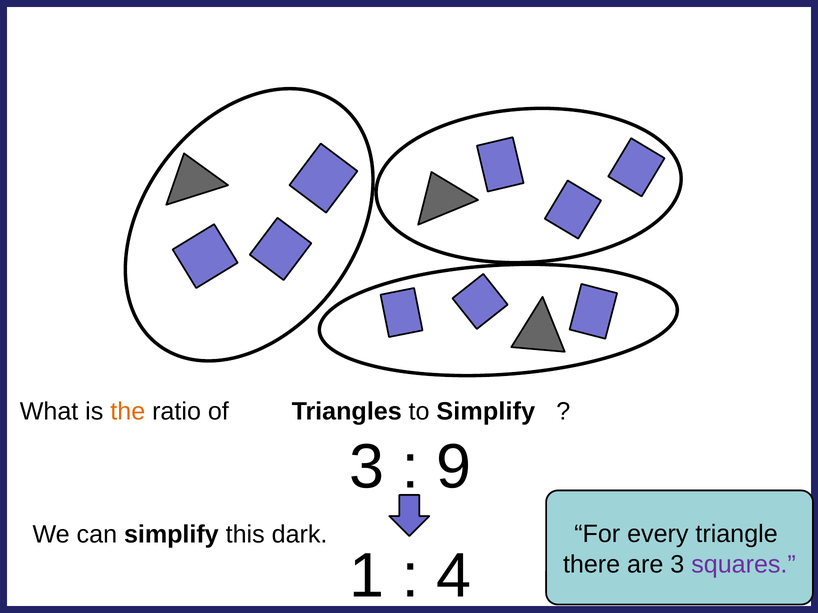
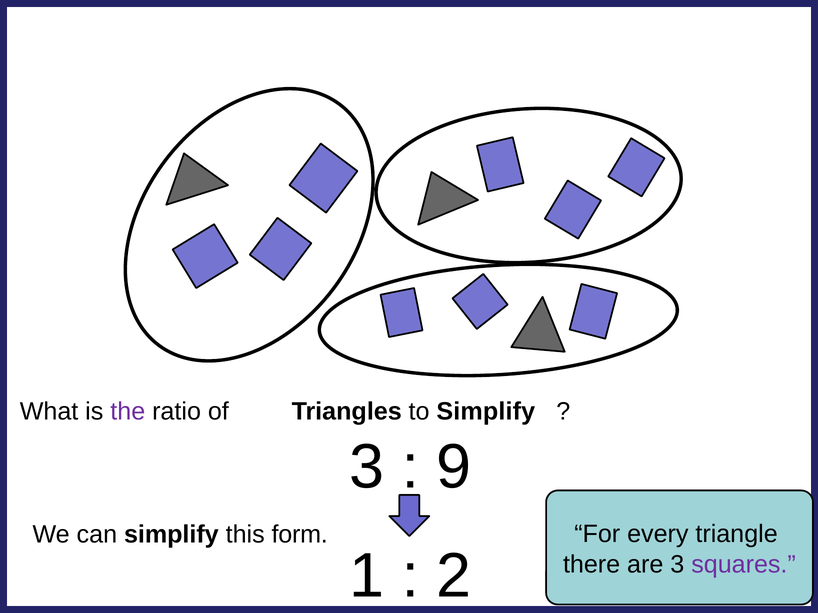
the colour: orange -> purple
dark: dark -> form
4: 4 -> 2
